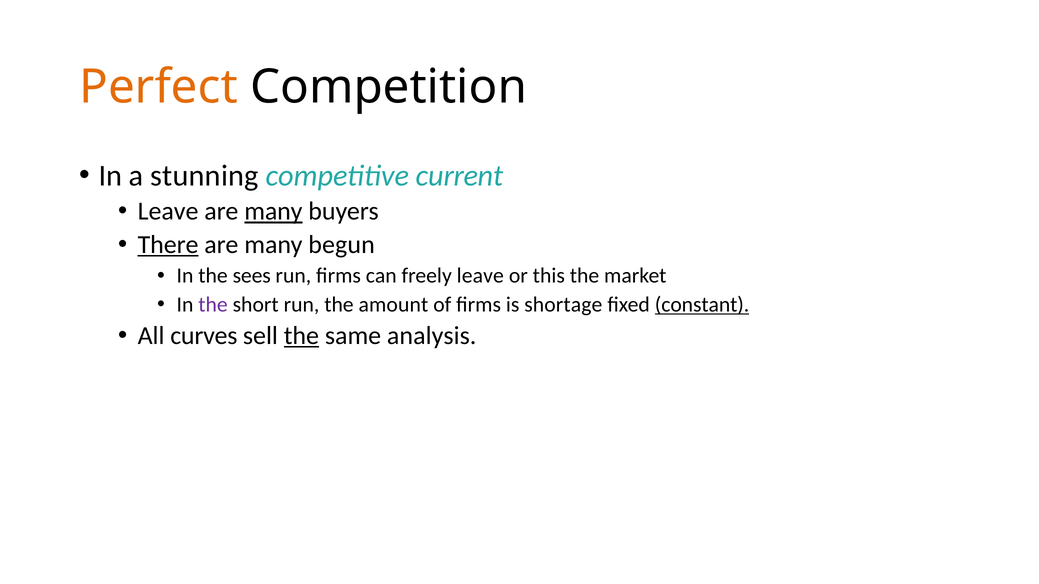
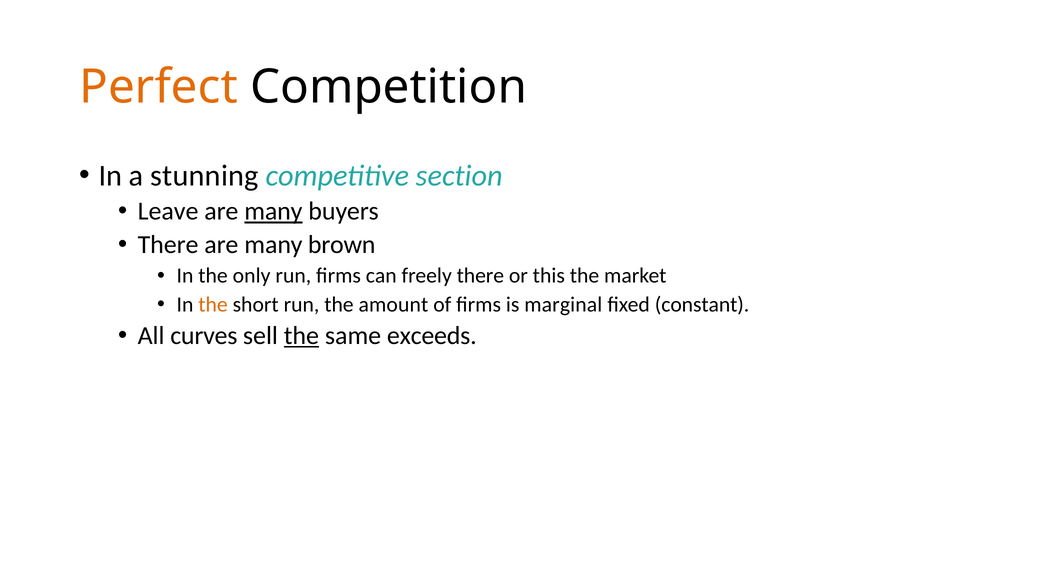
current: current -> section
There at (168, 245) underline: present -> none
begun: begun -> brown
sees: sees -> only
freely leave: leave -> there
the at (213, 305) colour: purple -> orange
shortage: shortage -> marginal
constant underline: present -> none
analysis: analysis -> exceeds
